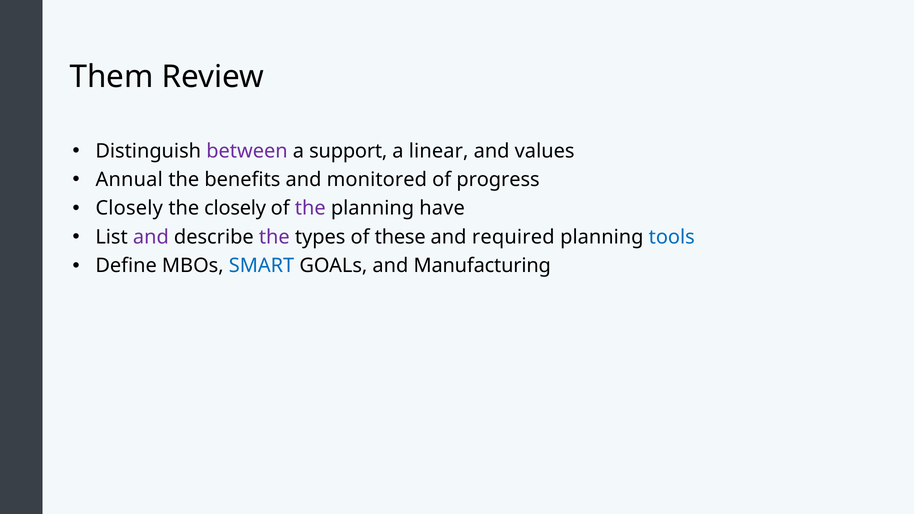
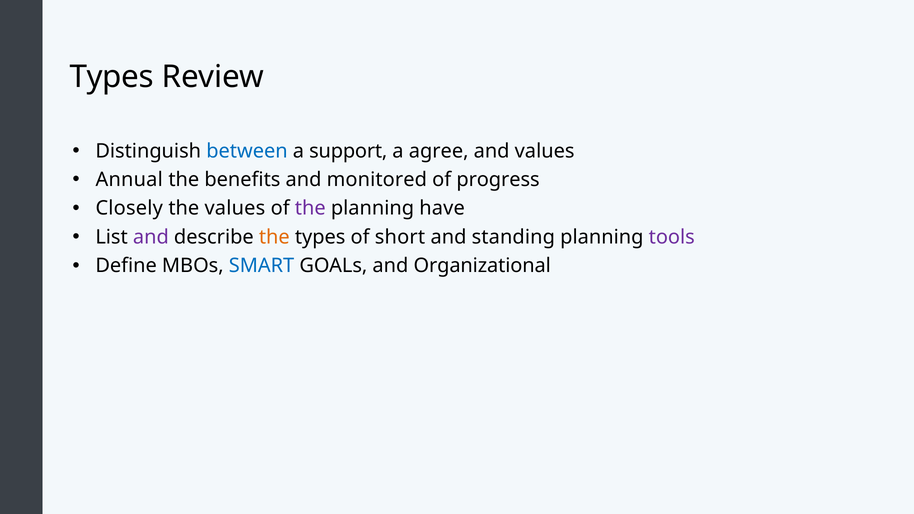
Them at (112, 77): Them -> Types
between colour: purple -> blue
linear: linear -> agree
the closely: closely -> values
the at (274, 237) colour: purple -> orange
these: these -> short
required: required -> standing
tools colour: blue -> purple
Manufacturing: Manufacturing -> Organizational
